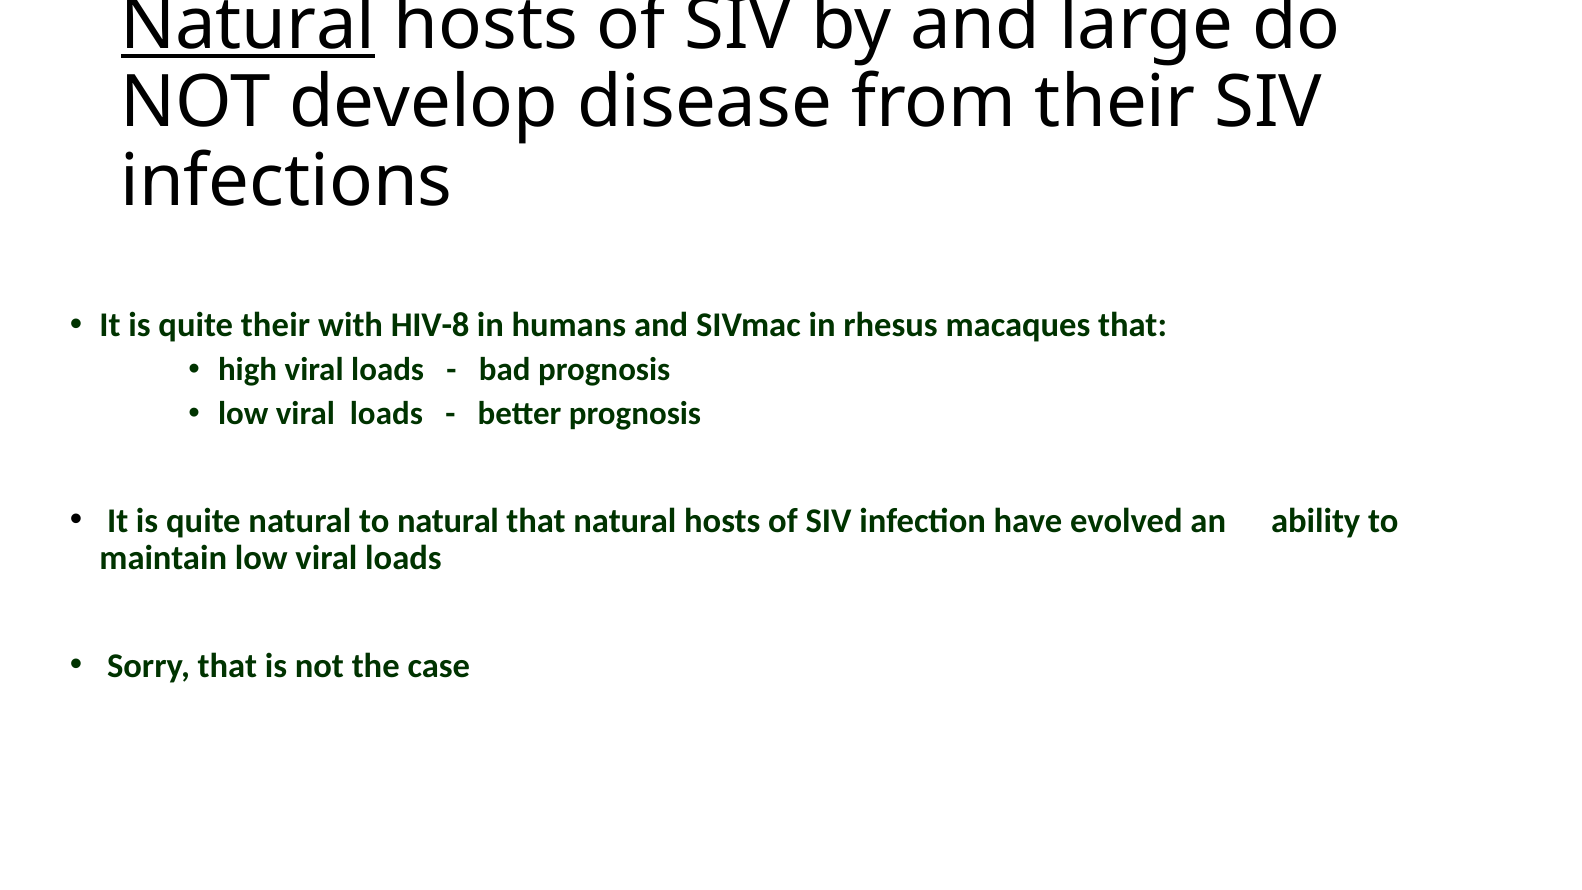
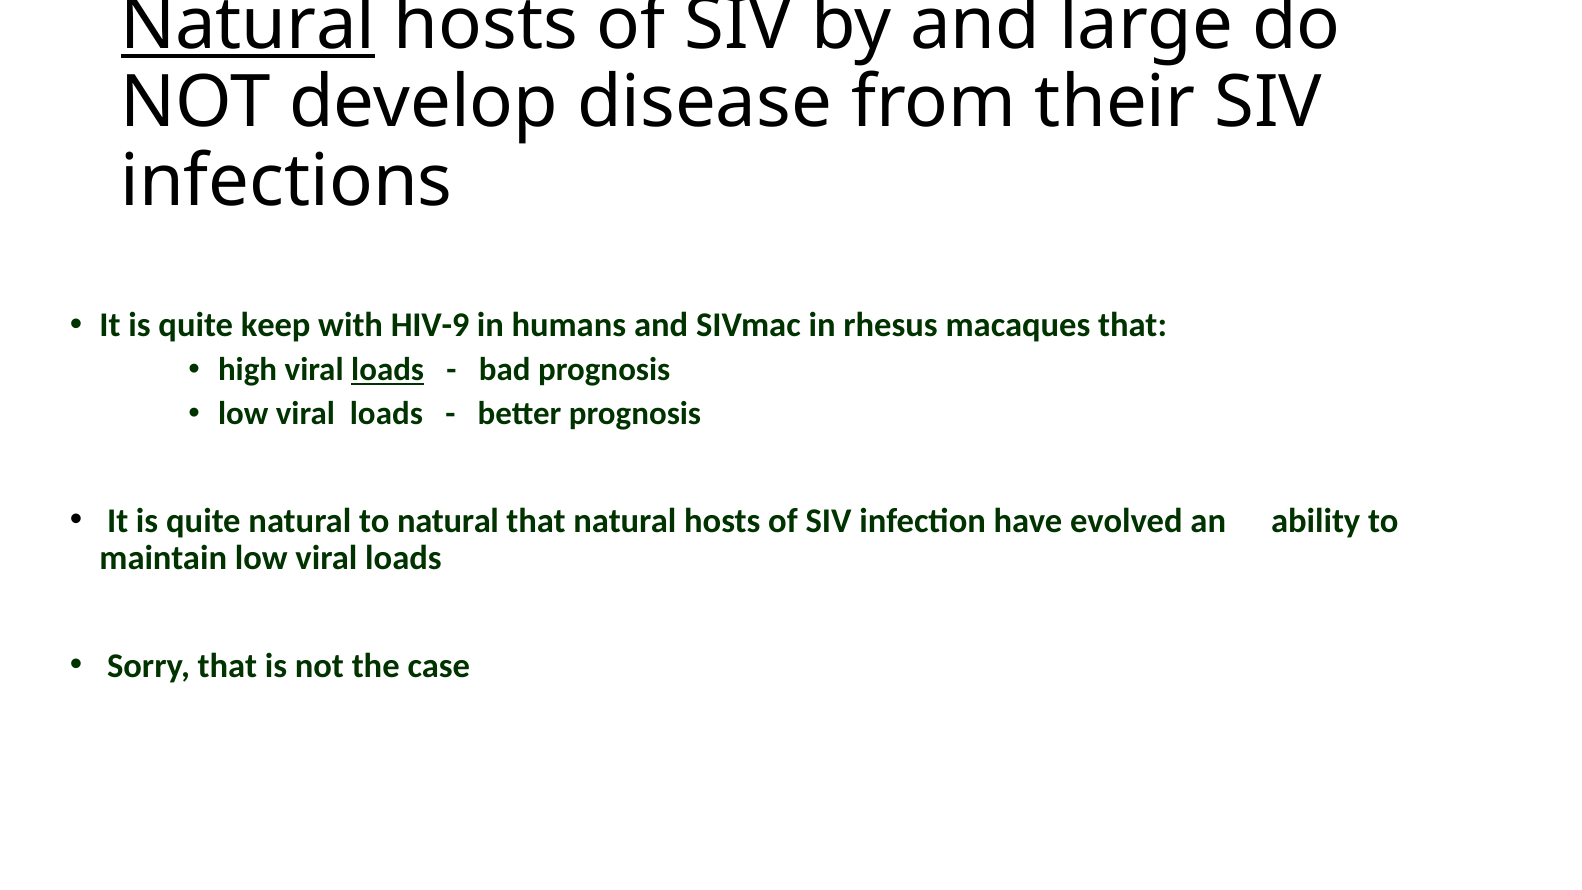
quite their: their -> keep
HIV-8: HIV-8 -> HIV-9
loads at (388, 370) underline: none -> present
